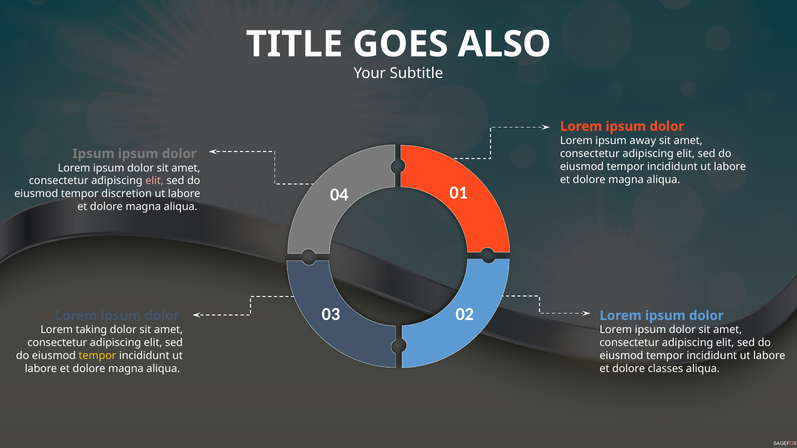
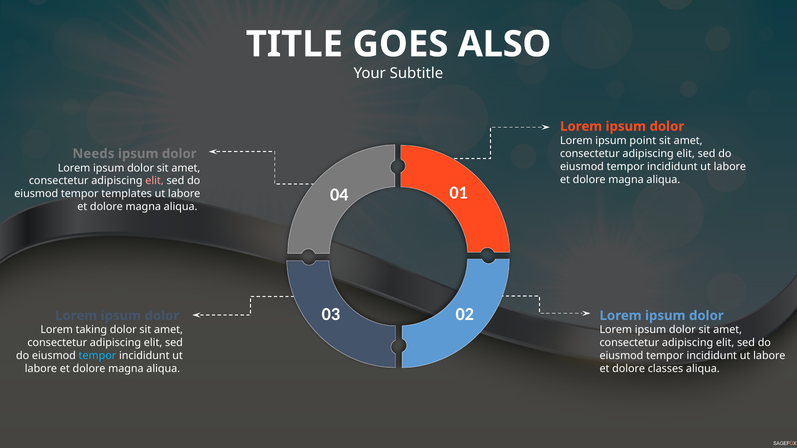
away: away -> point
Ipsum at (93, 154): Ipsum -> Needs
discretion: discretion -> templates
tempor at (97, 356) colour: yellow -> light blue
